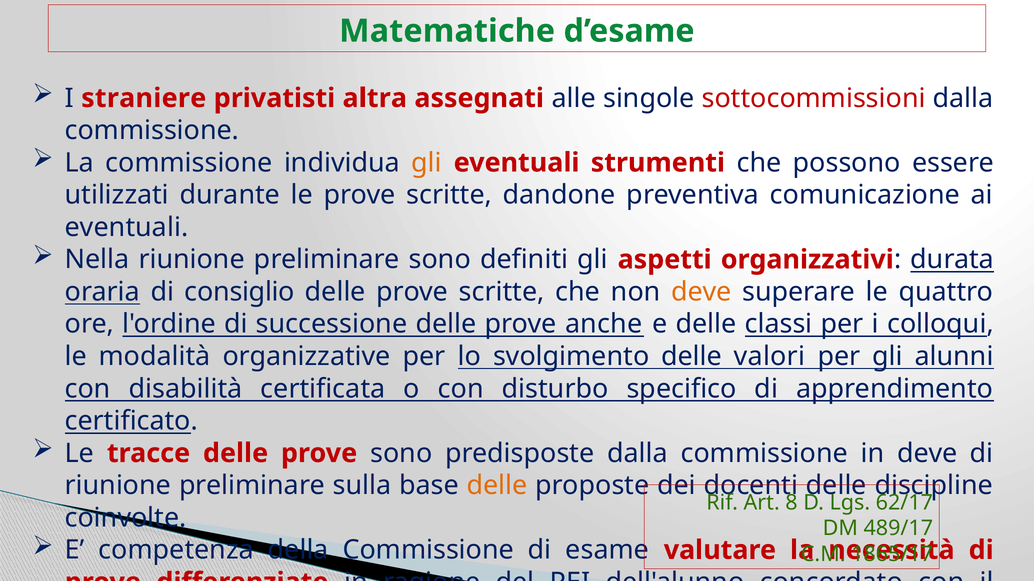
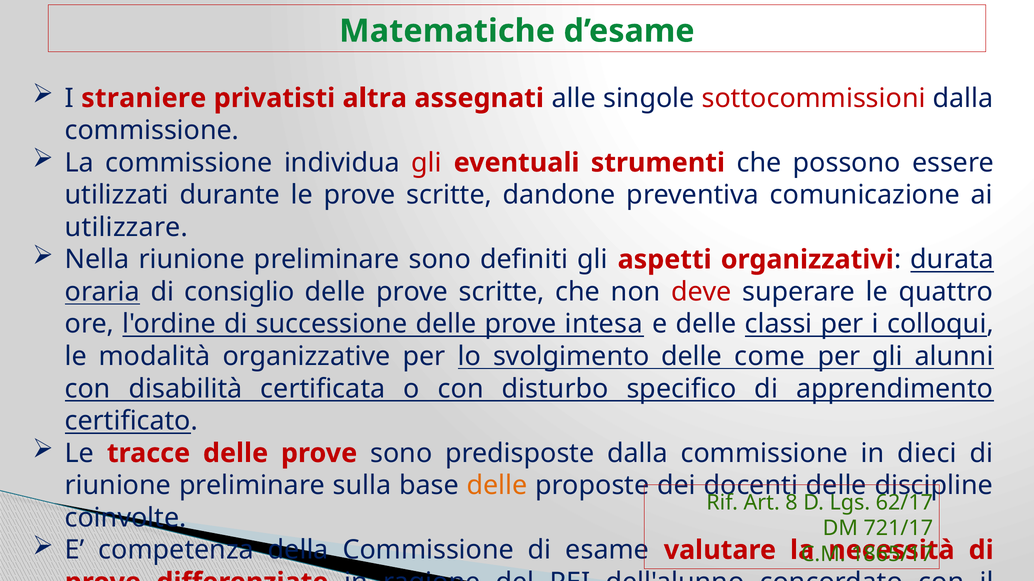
gli at (426, 163) colour: orange -> red
eventuali at (127, 228): eventuali -> utilizzare
deve at (701, 292) colour: orange -> red
anche: anche -> intesa
valori: valori -> come
in deve: deve -> dieci
489/17: 489/17 -> 721/17
